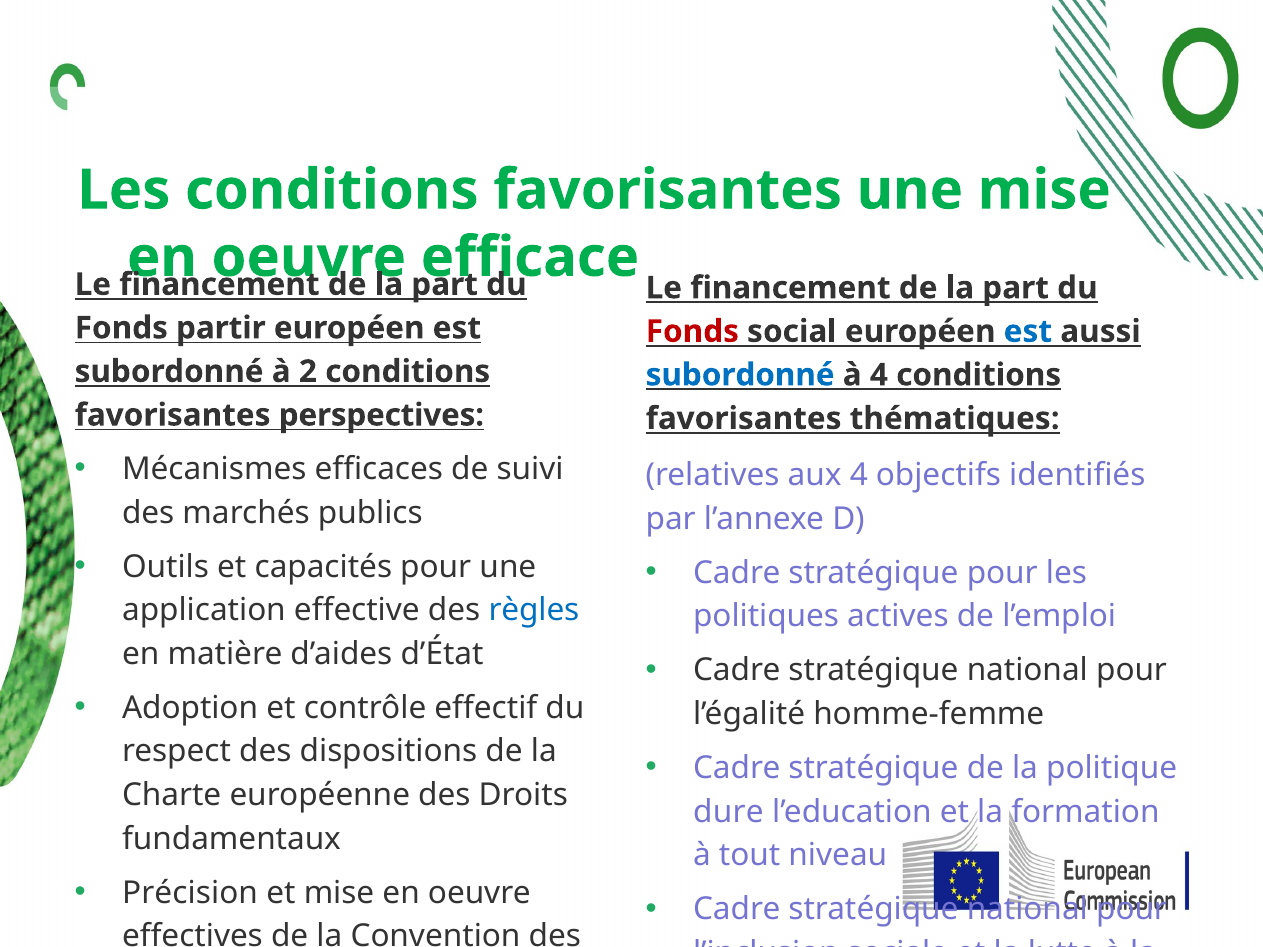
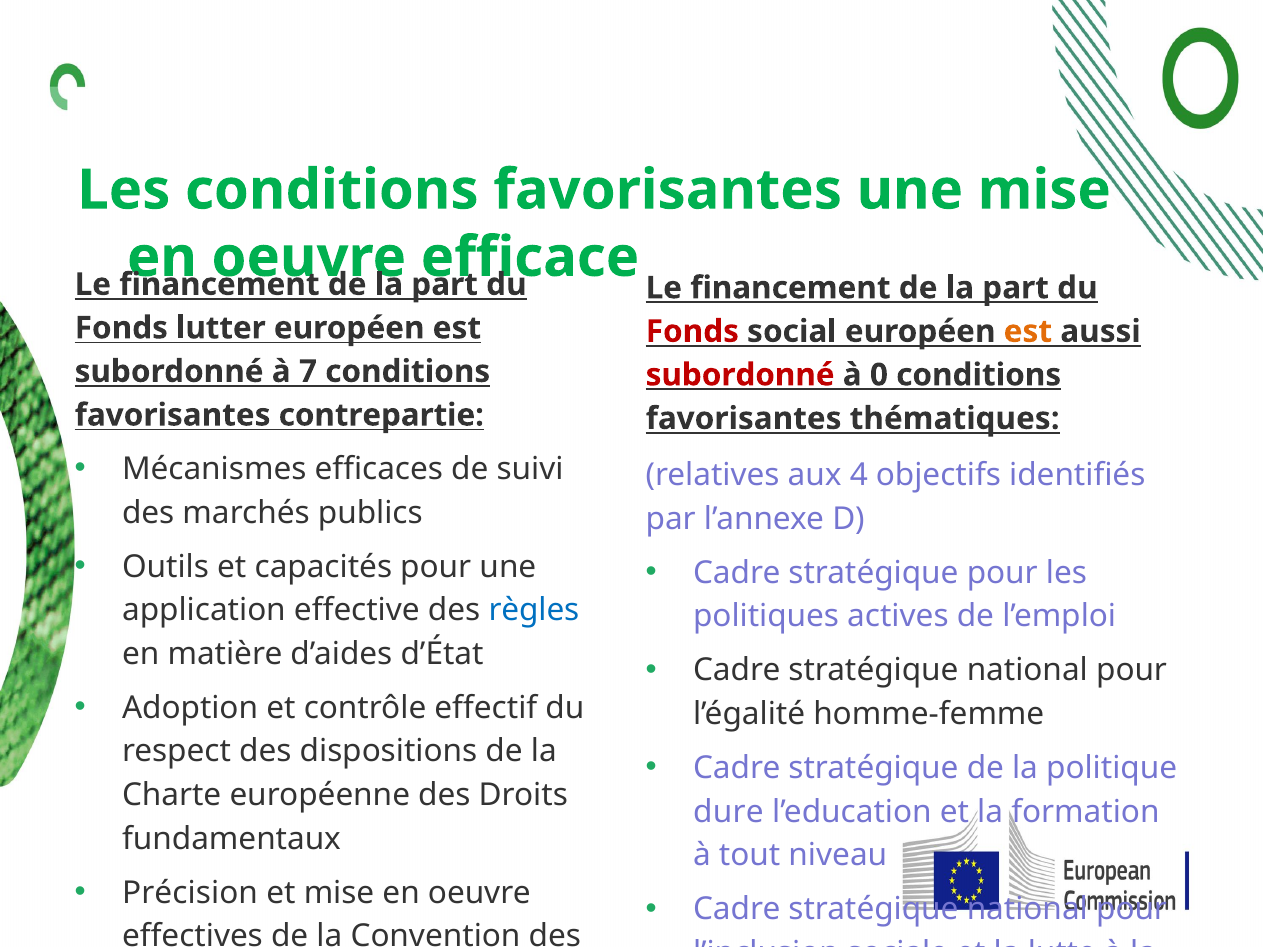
partir: partir -> lutter
est at (1028, 332) colour: blue -> orange
2: 2 -> 7
subordonné at (740, 375) colour: blue -> red
à 4: 4 -> 0
perspectives: perspectives -> contrepartie
